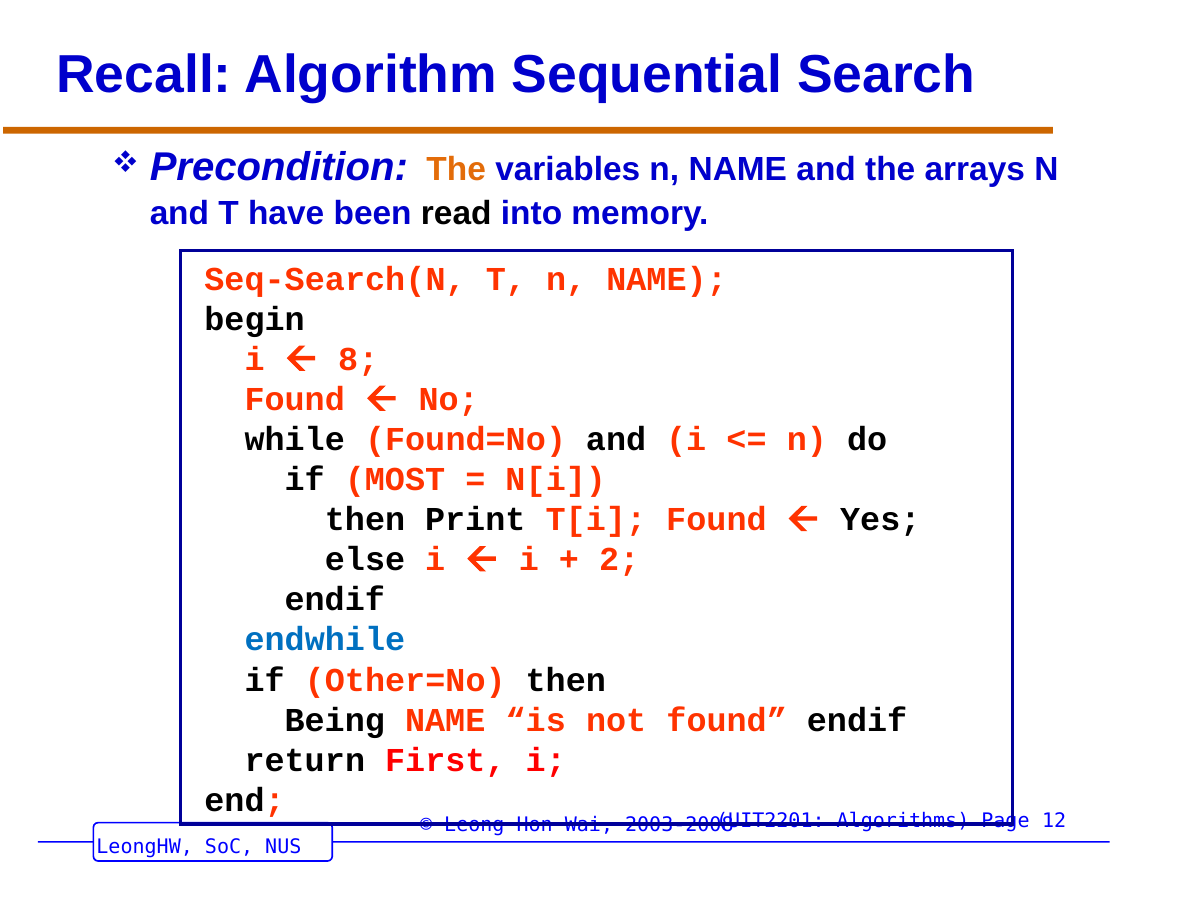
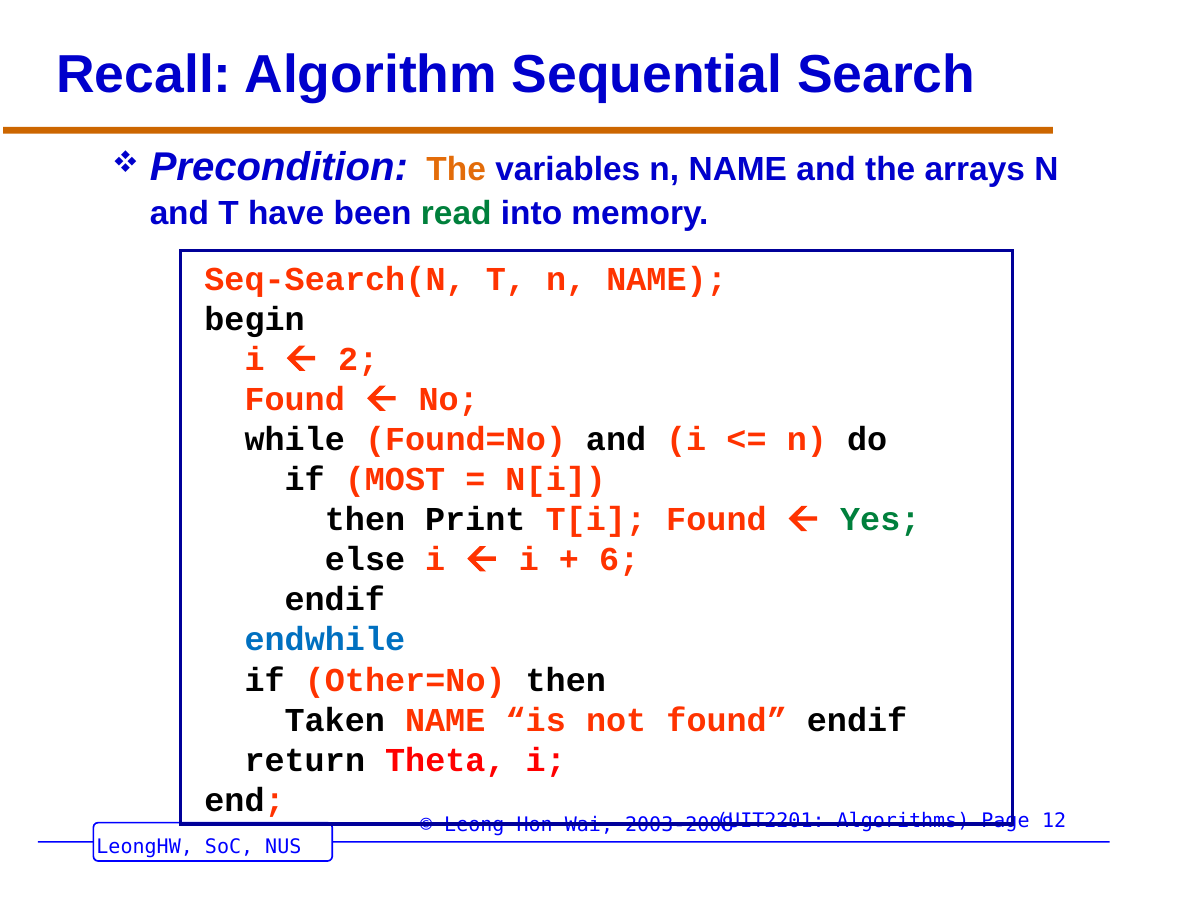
read colour: black -> green
8: 8 -> 2
Yes colour: black -> green
2: 2 -> 6
Being: Being -> Taken
First: First -> Theta
